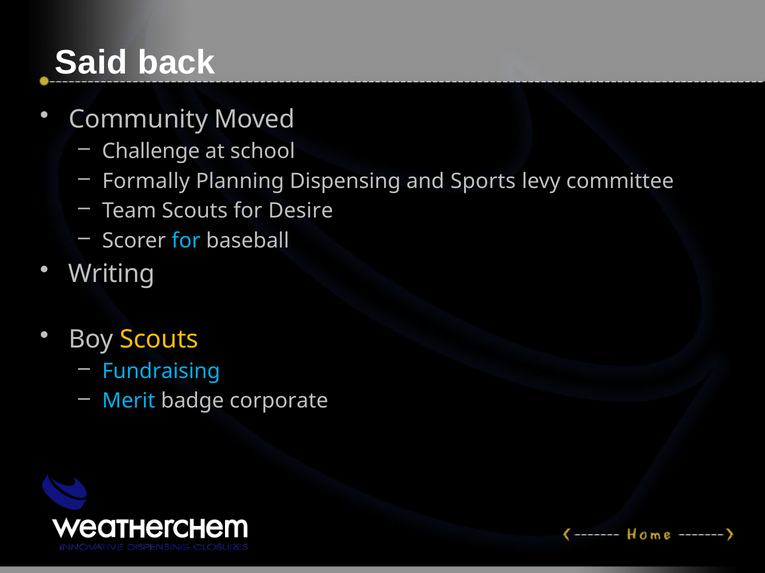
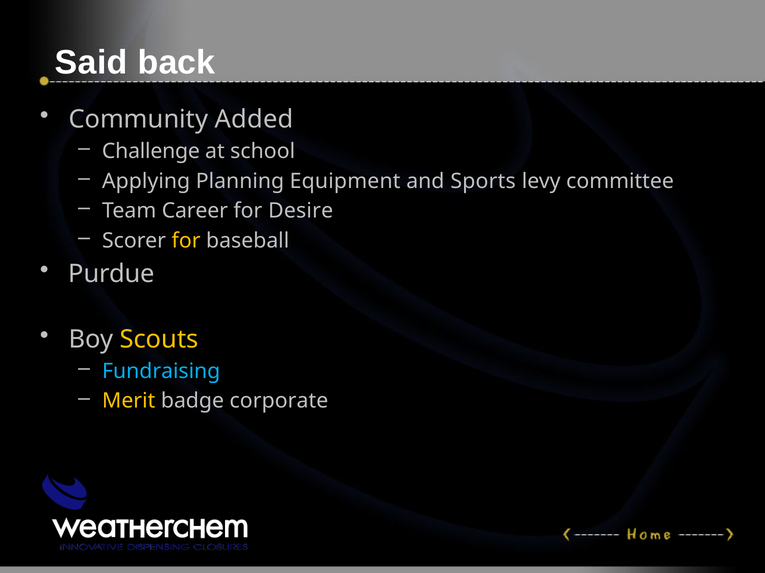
Moved: Moved -> Added
Formally: Formally -> Applying
Dispensing: Dispensing -> Equipment
Team Scouts: Scouts -> Career
for at (186, 241) colour: light blue -> yellow
Writing: Writing -> Purdue
Merit colour: light blue -> yellow
